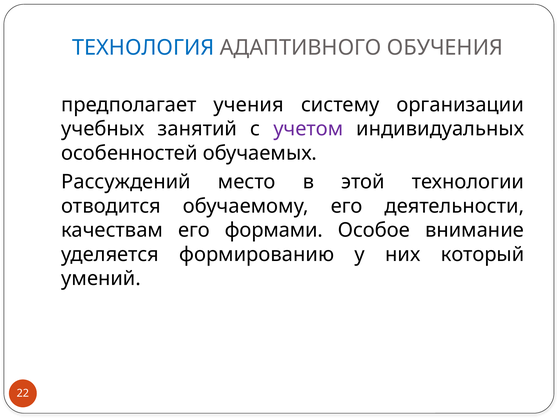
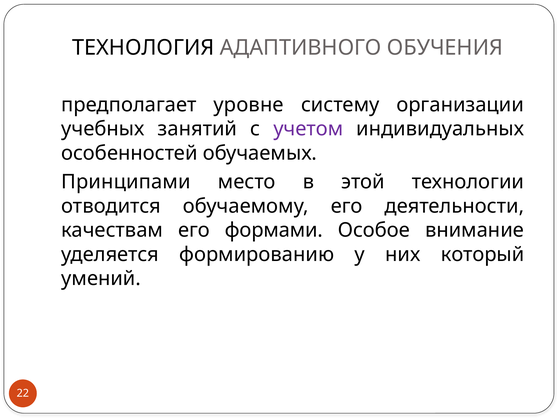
ТЕХНОЛОГИЯ colour: blue -> black
учения: учения -> уровне
Рассуждений: Рассуждений -> Принципами
